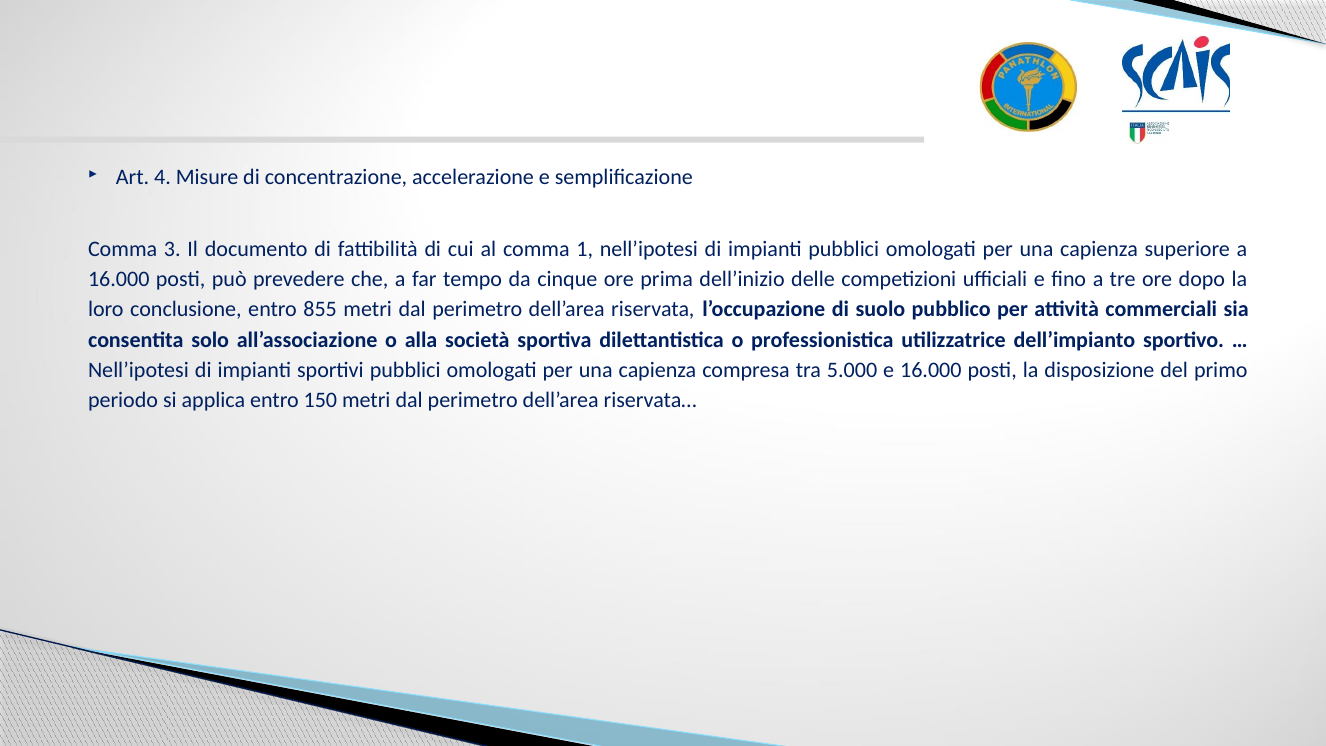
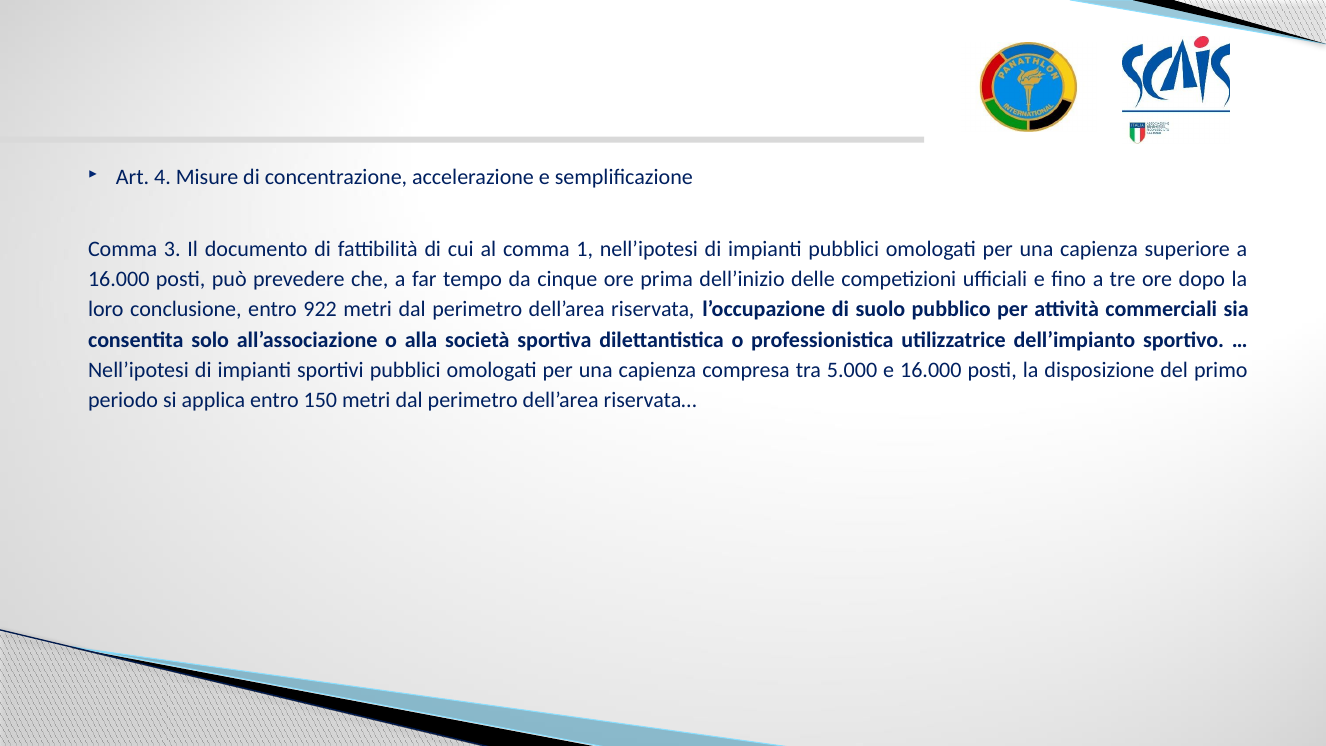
855: 855 -> 922
